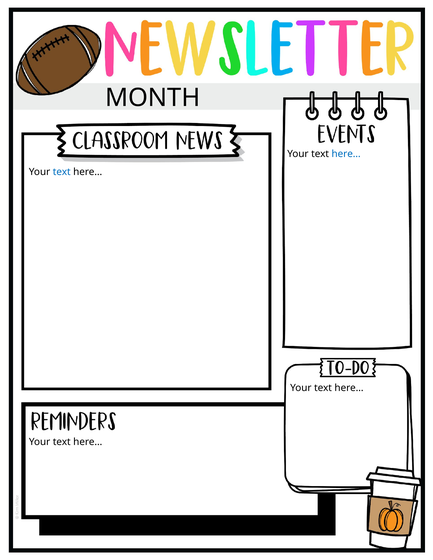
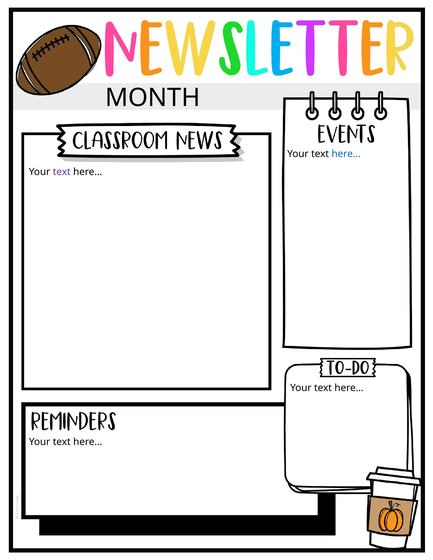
text at (62, 172) colour: blue -> purple
